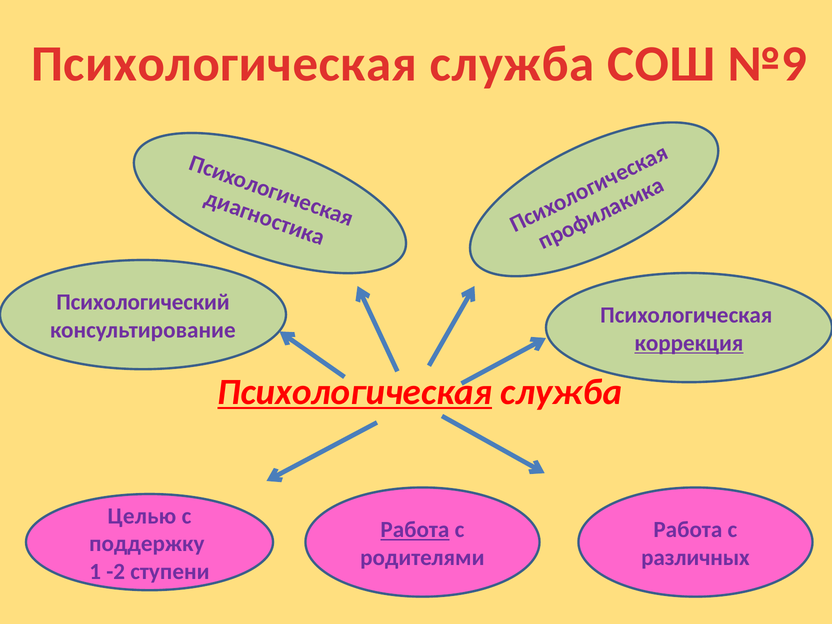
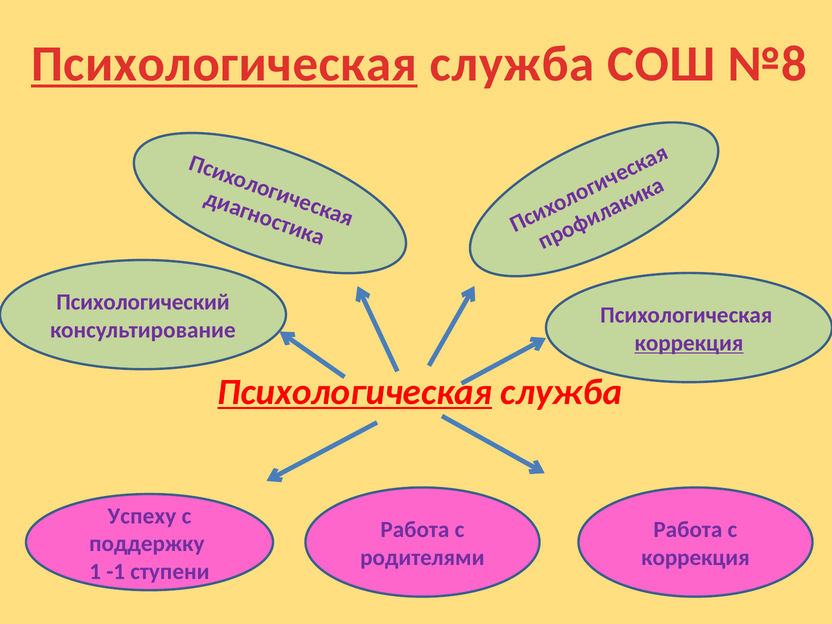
Психологическая at (224, 64) underline: none -> present
№9: №9 -> №8
Целью: Целью -> Успеху
Работа at (415, 530) underline: present -> none
различных at (695, 558): различных -> коррекция
-2: -2 -> -1
